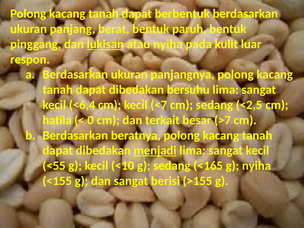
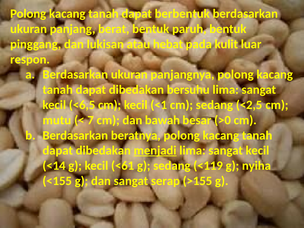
lukisan underline: present -> none
atau nyiha: nyiha -> hebat
<6,4: <6,4 -> <6,5
<7: <7 -> <1
hatila: hatila -> mutu
0: 0 -> 7
terkait: terkait -> bawah
>7: >7 -> >0
<55: <55 -> <14
<10: <10 -> <61
<165: <165 -> <119
berisi: berisi -> serap
